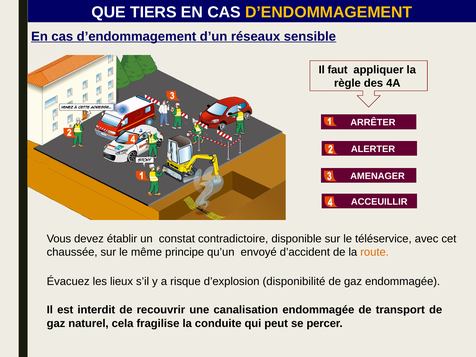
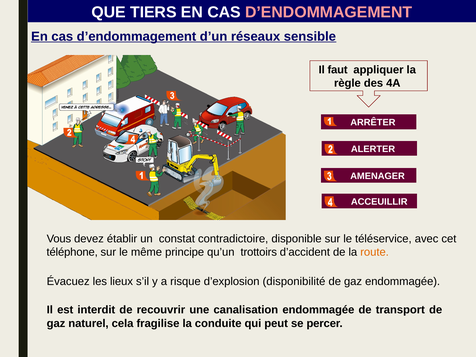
D’ENDOMMAGEMENT at (329, 12) colour: yellow -> pink
chaussée: chaussée -> téléphone
envoyé: envoyé -> trottoirs
